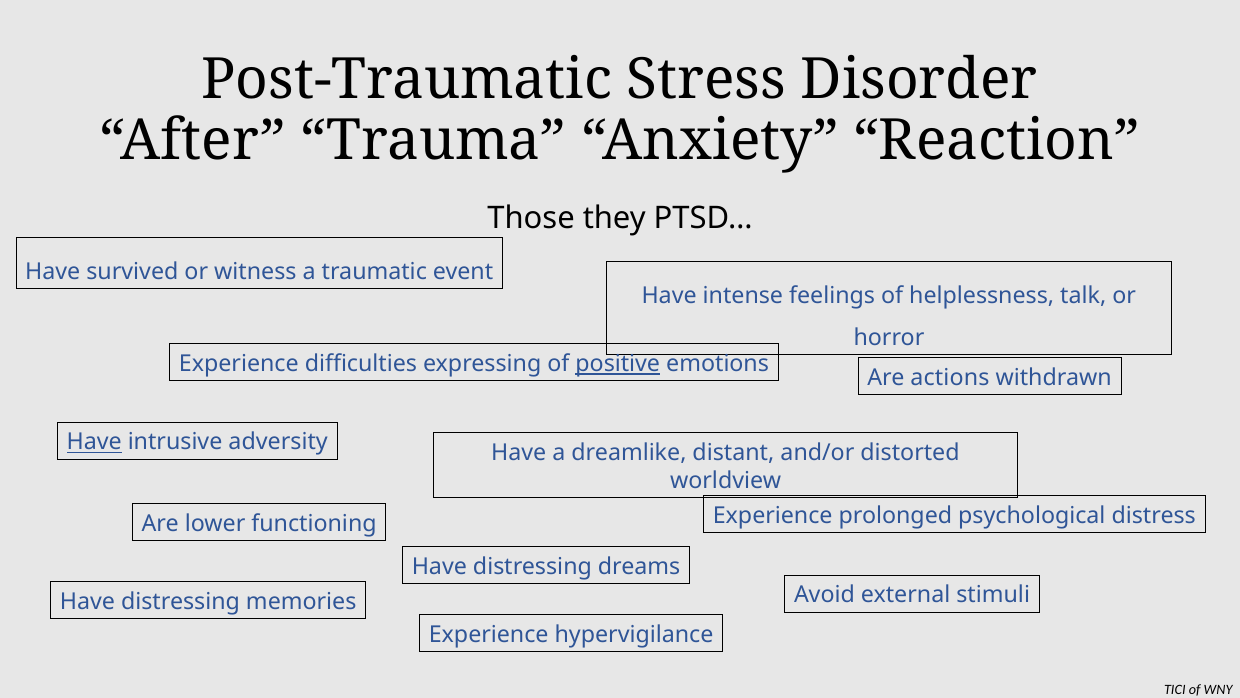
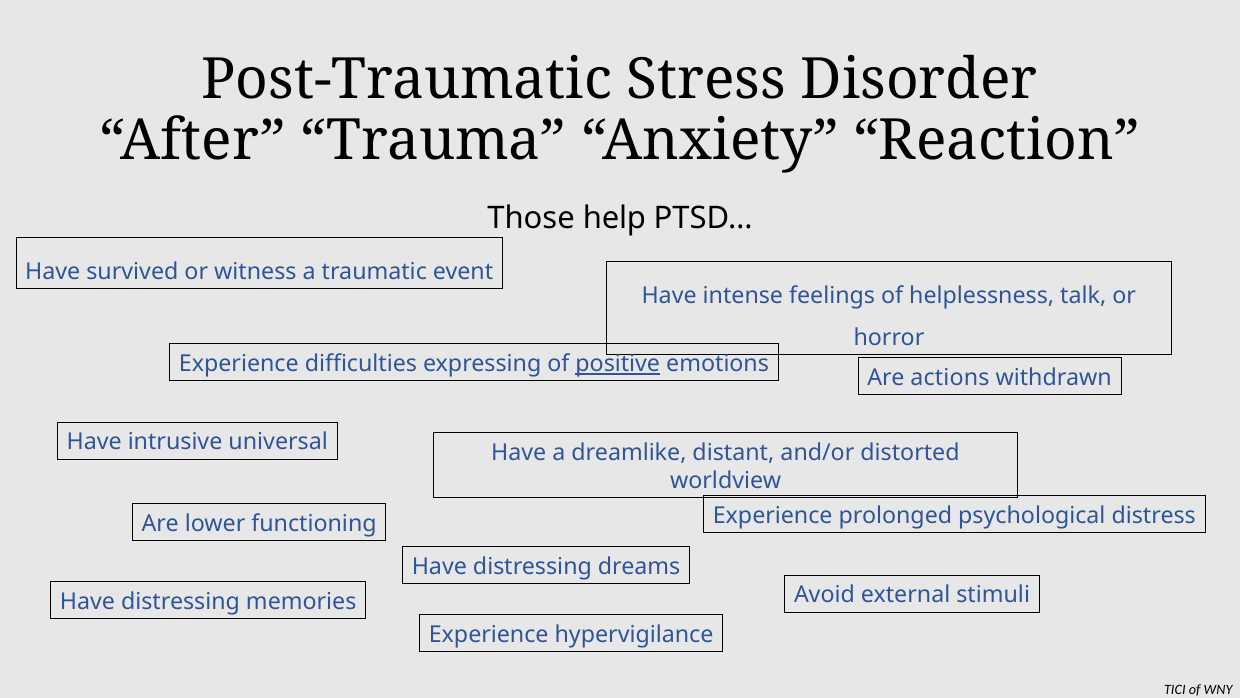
they: they -> help
Have at (94, 442) underline: present -> none
adversity: adversity -> universal
